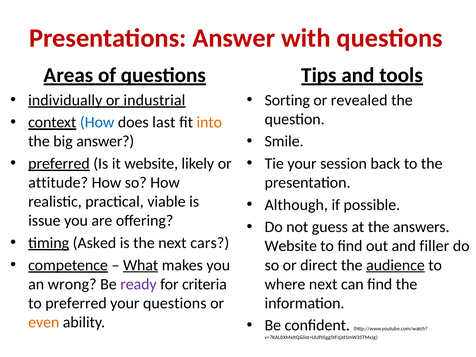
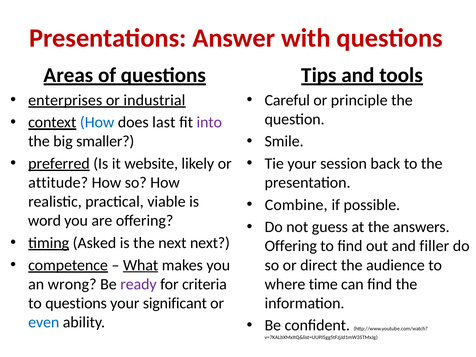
individually: individually -> enterprises
Sorting: Sorting -> Careful
revealed: revealed -> principle
into colour: orange -> purple
big answer: answer -> smaller
Although: Although -> Combine
issue: issue -> word
next cars: cars -> next
Website at (291, 246): Website -> Offering
audience underline: present -> none
where next: next -> time
to preferred: preferred -> questions
your questions: questions -> significant
even colour: orange -> blue
